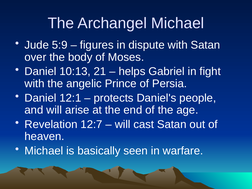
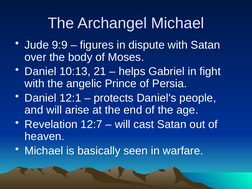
5:9: 5:9 -> 9:9
